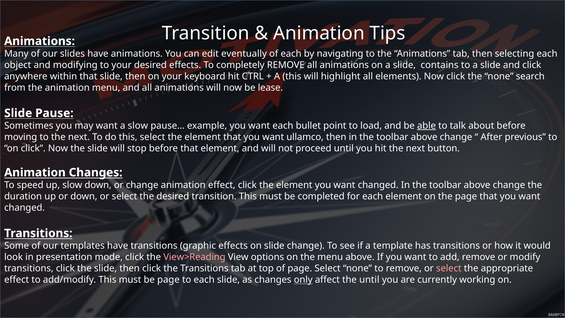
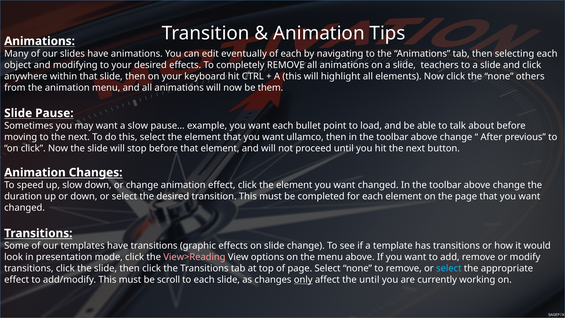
contains: contains -> teachers
search: search -> others
lease: lease -> them
able underline: present -> none
select at (449, 268) colour: pink -> light blue
be page: page -> scroll
